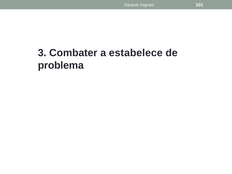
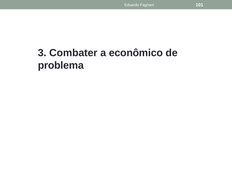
estabelece: estabelece -> econômico
